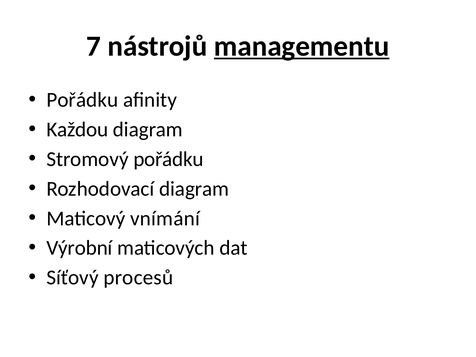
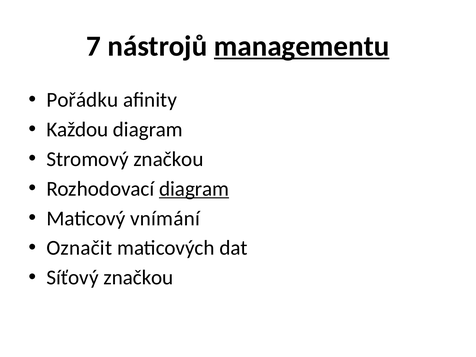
Stromový pořádku: pořádku -> značkou
diagram at (194, 189) underline: none -> present
Výrobní: Výrobní -> Označit
Síťový procesů: procesů -> značkou
